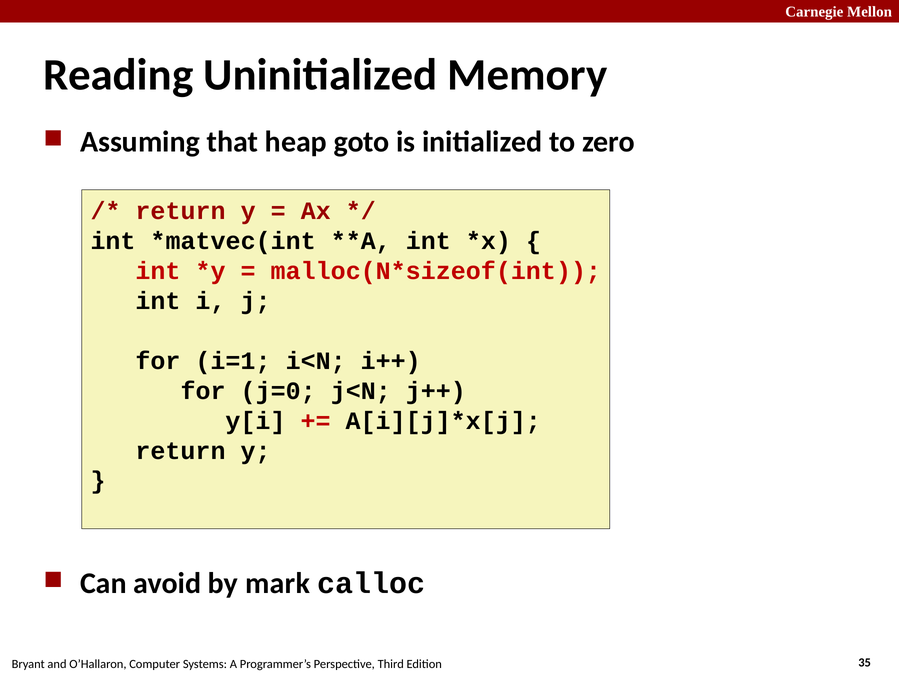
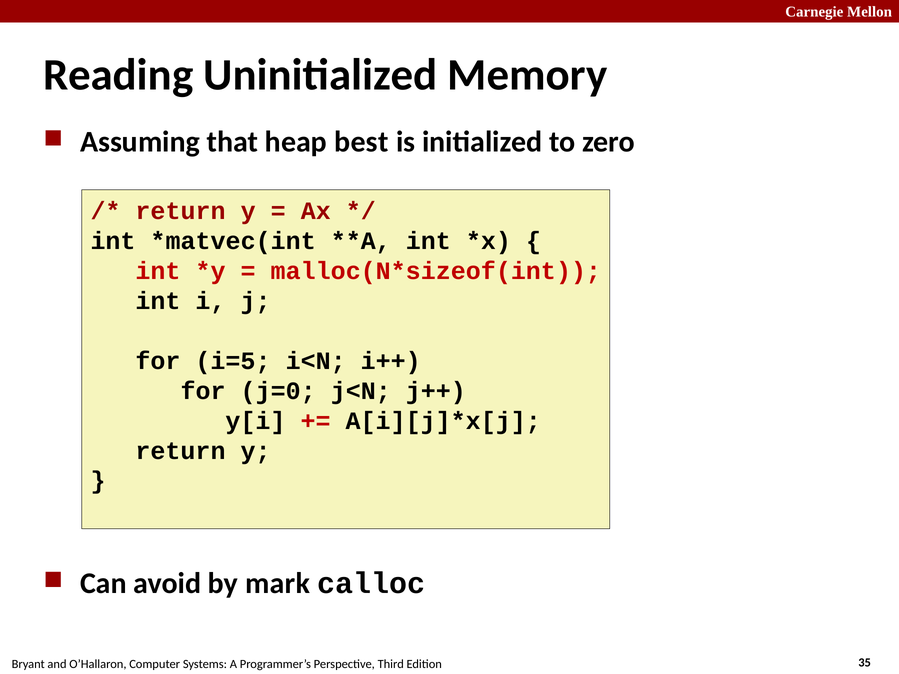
goto: goto -> best
i=1: i=1 -> i=5
